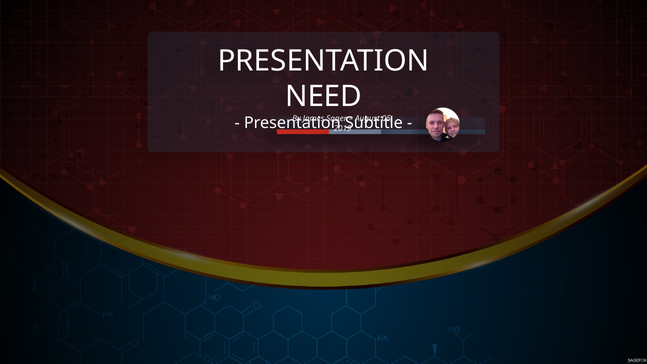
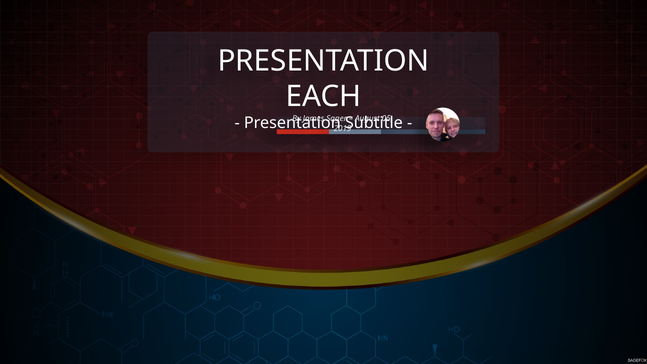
NEED: NEED -> EACH
